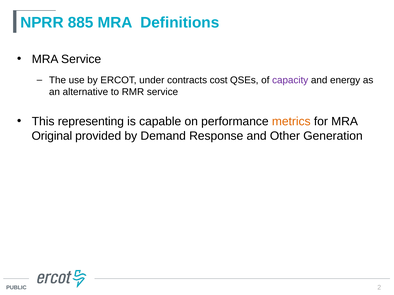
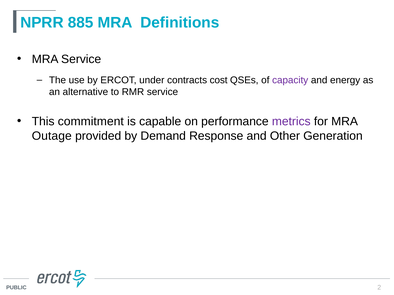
representing: representing -> commitment
metrics colour: orange -> purple
Original: Original -> Outage
